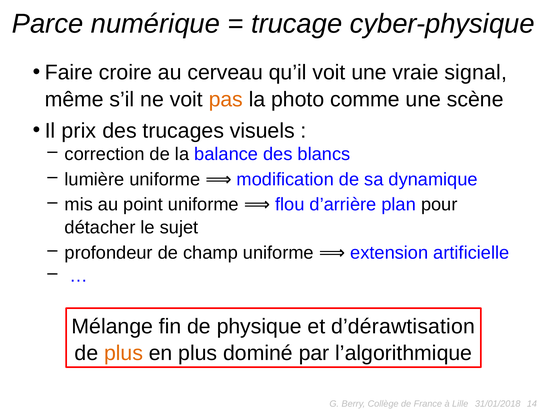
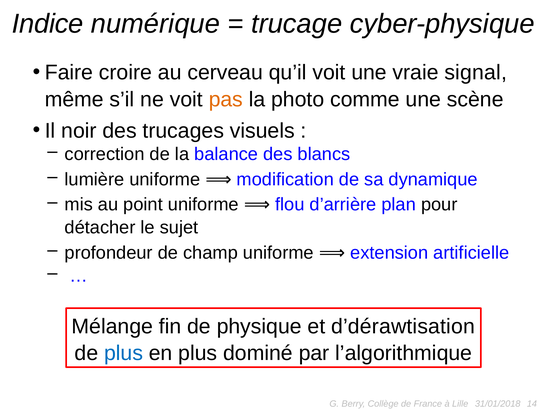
Parce: Parce -> Indice
prix: prix -> noir
plus at (123, 354) colour: orange -> blue
